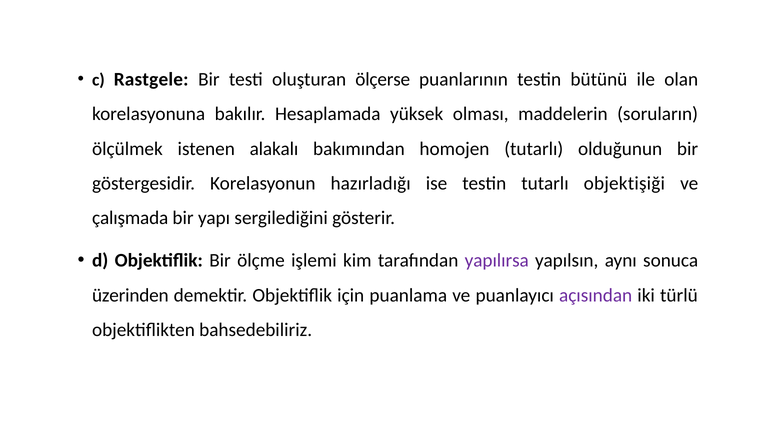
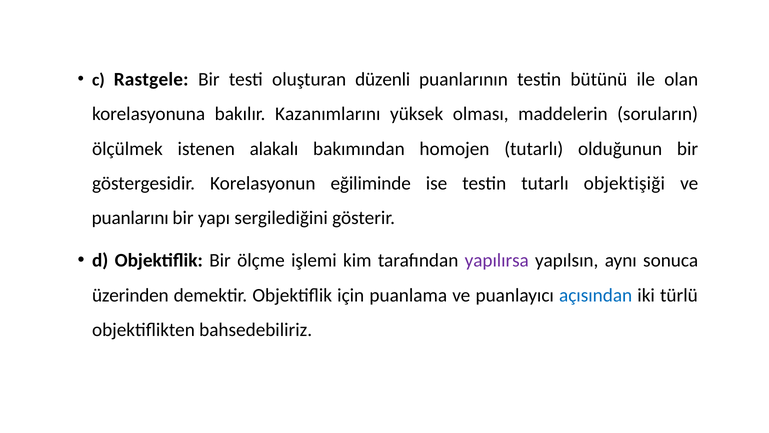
ölçerse: ölçerse -> düzenli
Hesaplamada: Hesaplamada -> Kazanımlarını
hazırladığı: hazırladığı -> eğiliminde
çalışmada: çalışmada -> puanlarını
açısından colour: purple -> blue
